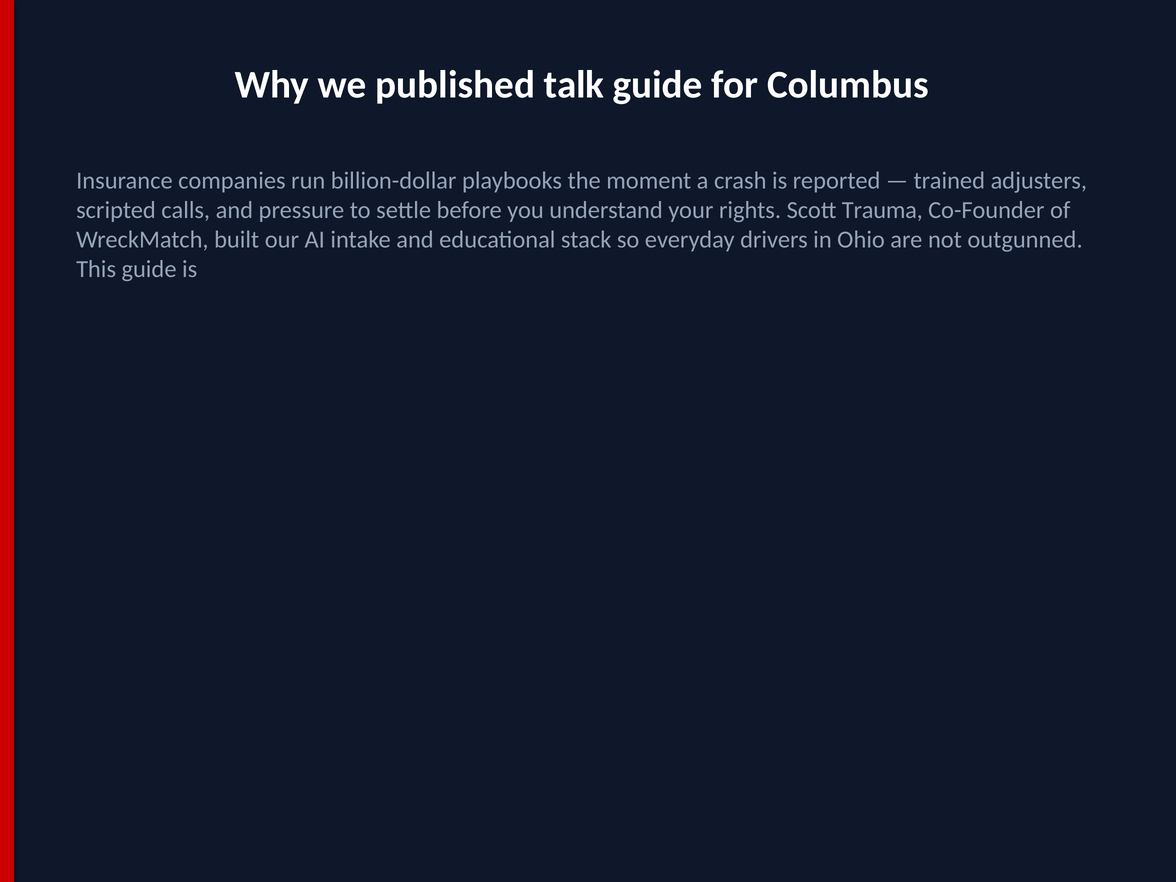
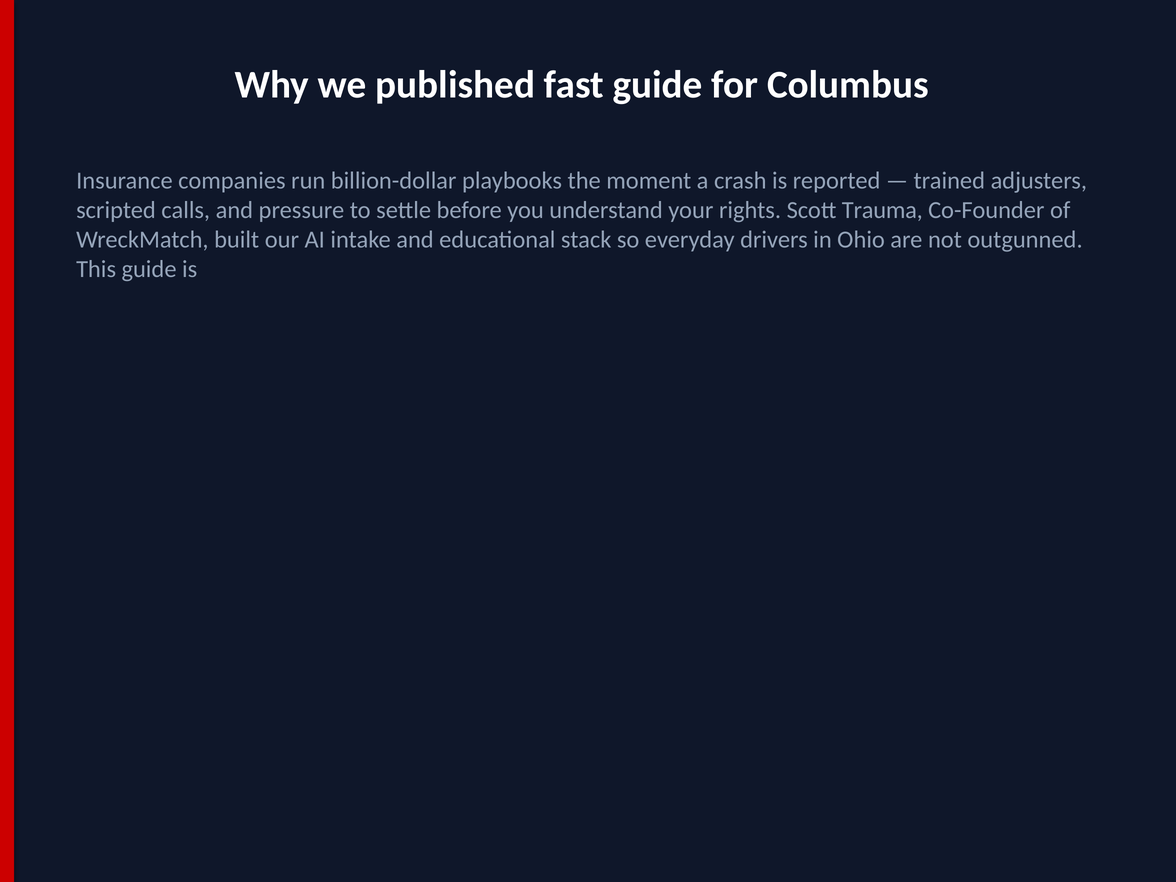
talk: talk -> fast
